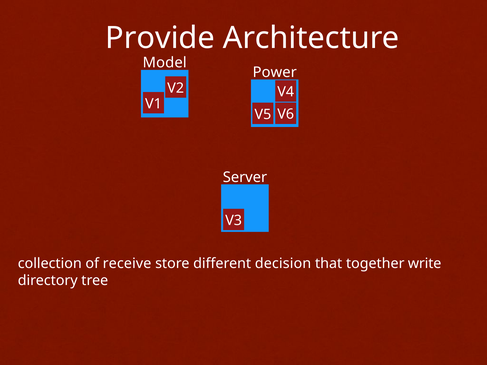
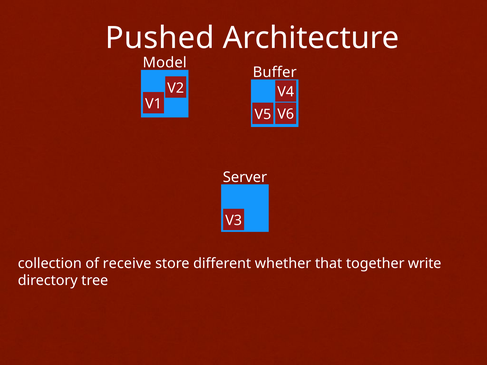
Provide: Provide -> Pushed
Power: Power -> Buffer
decision: decision -> whether
